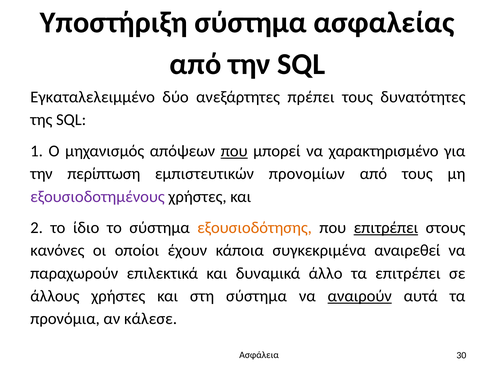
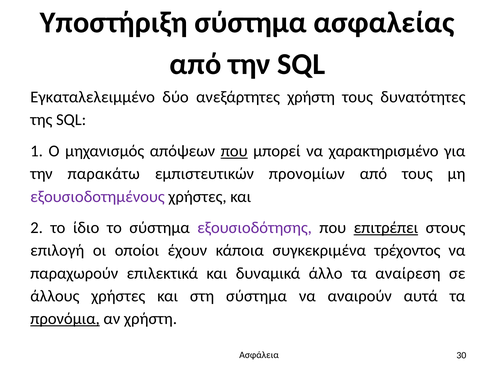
ανεξάρτητες πρέπει: πρέπει -> χρήστη
περίπτωση: περίπτωση -> παρακάτω
εξουσιοδότησης colour: orange -> purple
κανόνες: κανόνες -> επιλογή
αναιρεθεί: αναιρεθεί -> τρέχοντος
τα επιτρέπει: επιτρέπει -> αναίρεση
αναιρούν underline: present -> none
προνόμια underline: none -> present
αν κάλεσε: κάλεσε -> χρήστη
